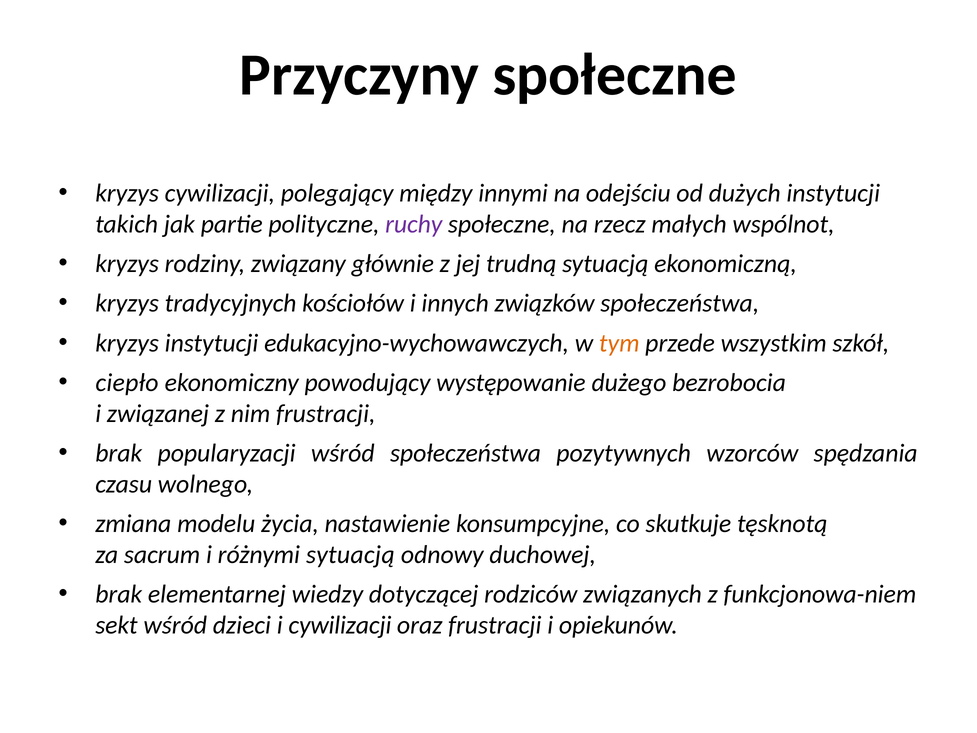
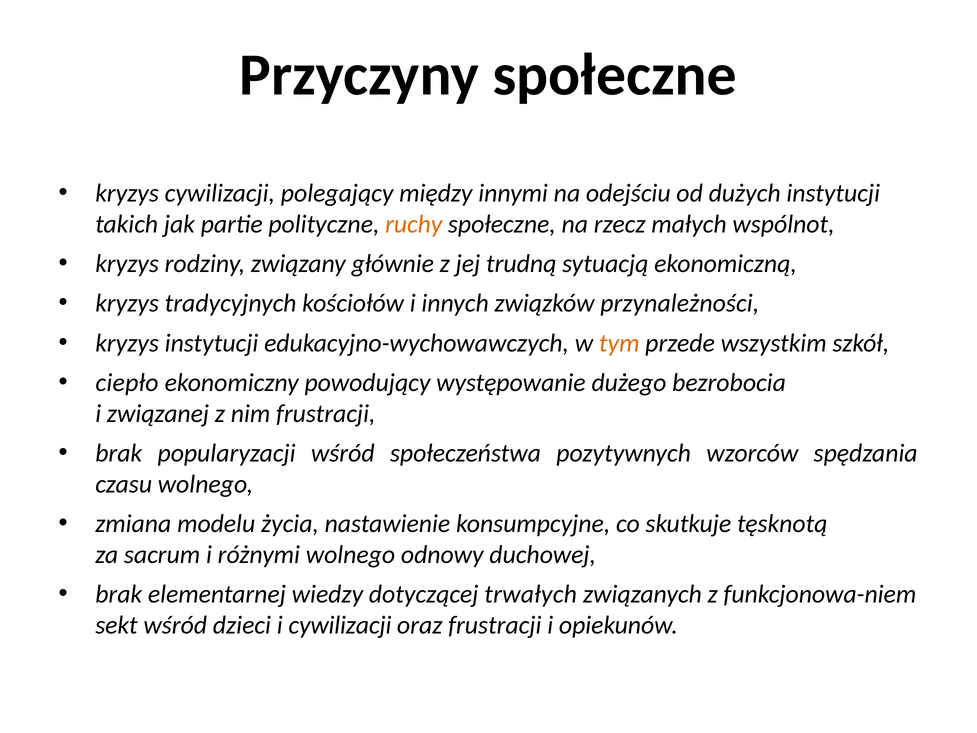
ruchy colour: purple -> orange
związków społeczeństwa: społeczeństwa -> przynależności
różnymi sytuacją: sytuacją -> wolnego
rodziców: rodziców -> trwałych
